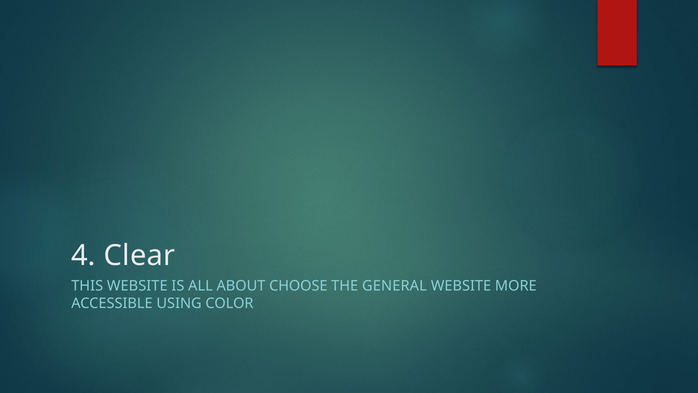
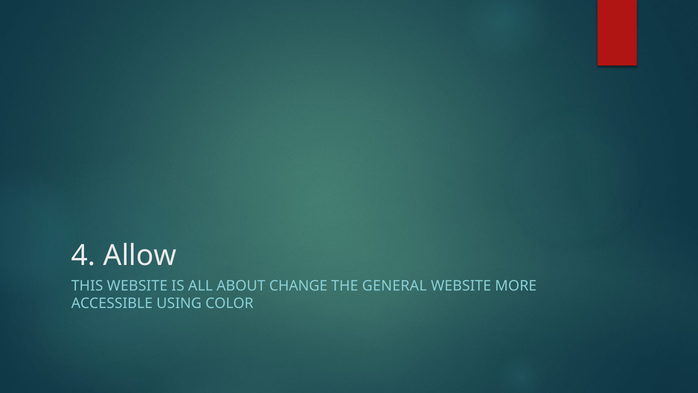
Clear: Clear -> Allow
CHOOSE: CHOOSE -> CHANGE
